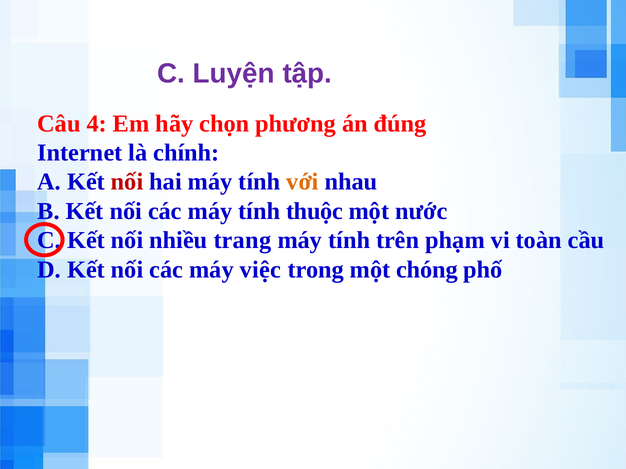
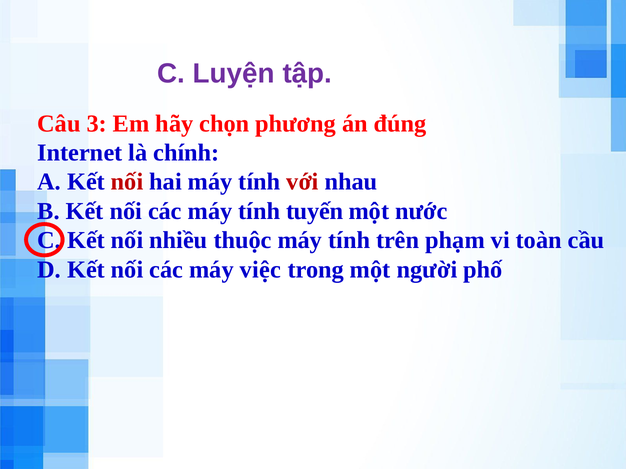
4: 4 -> 3
với colour: orange -> red
thuộc: thuộc -> tuyến
trang: trang -> thuộc
chóng: chóng -> người
